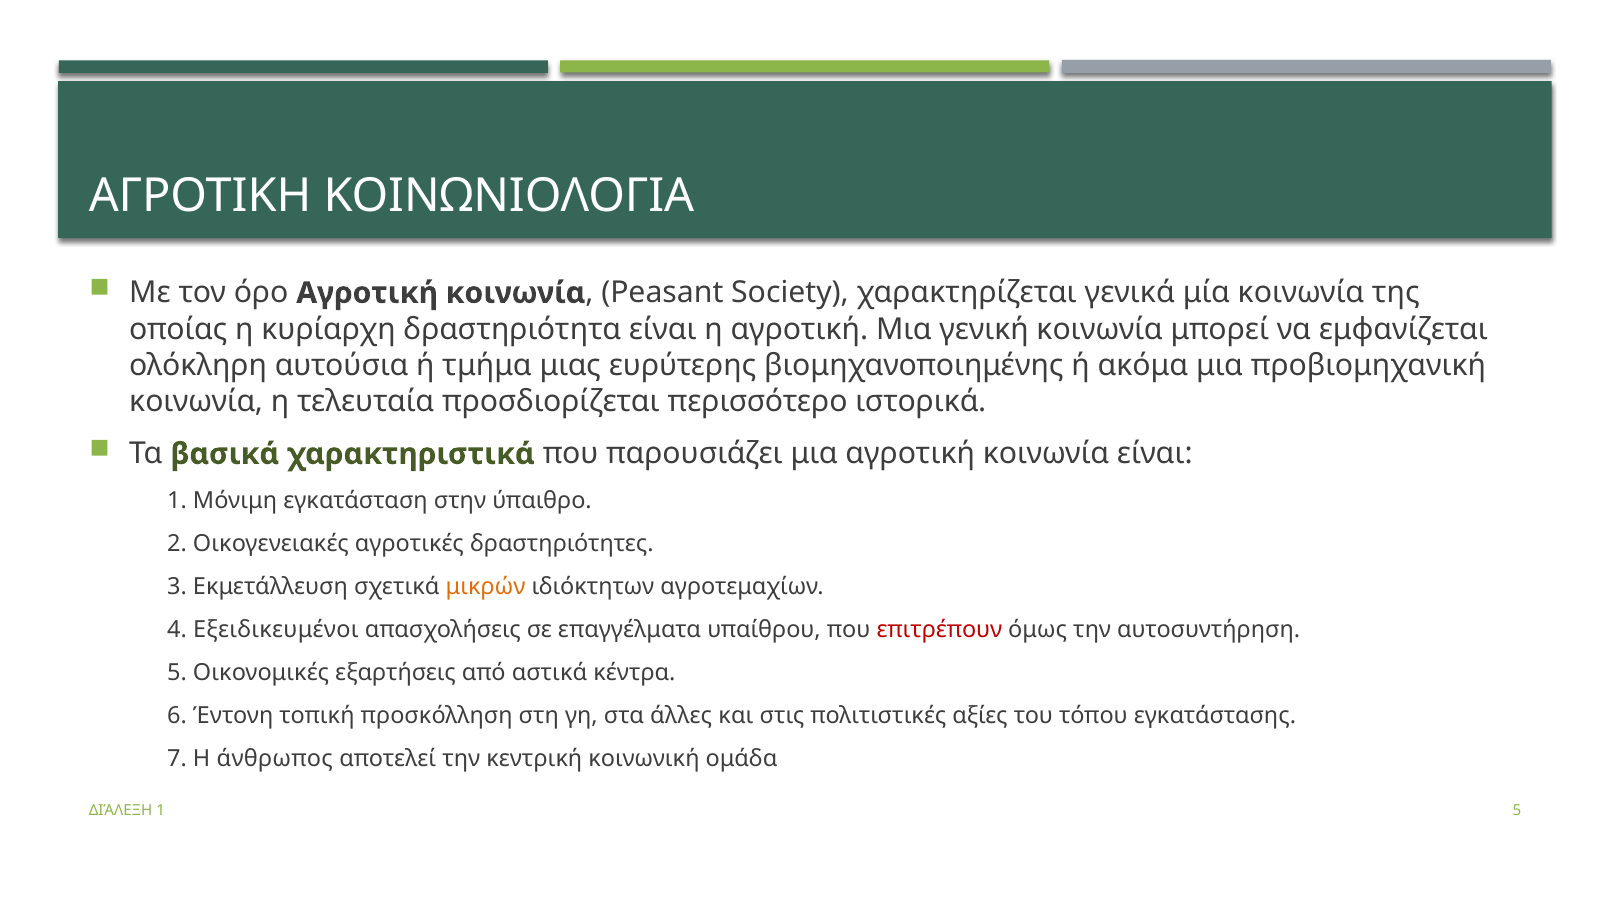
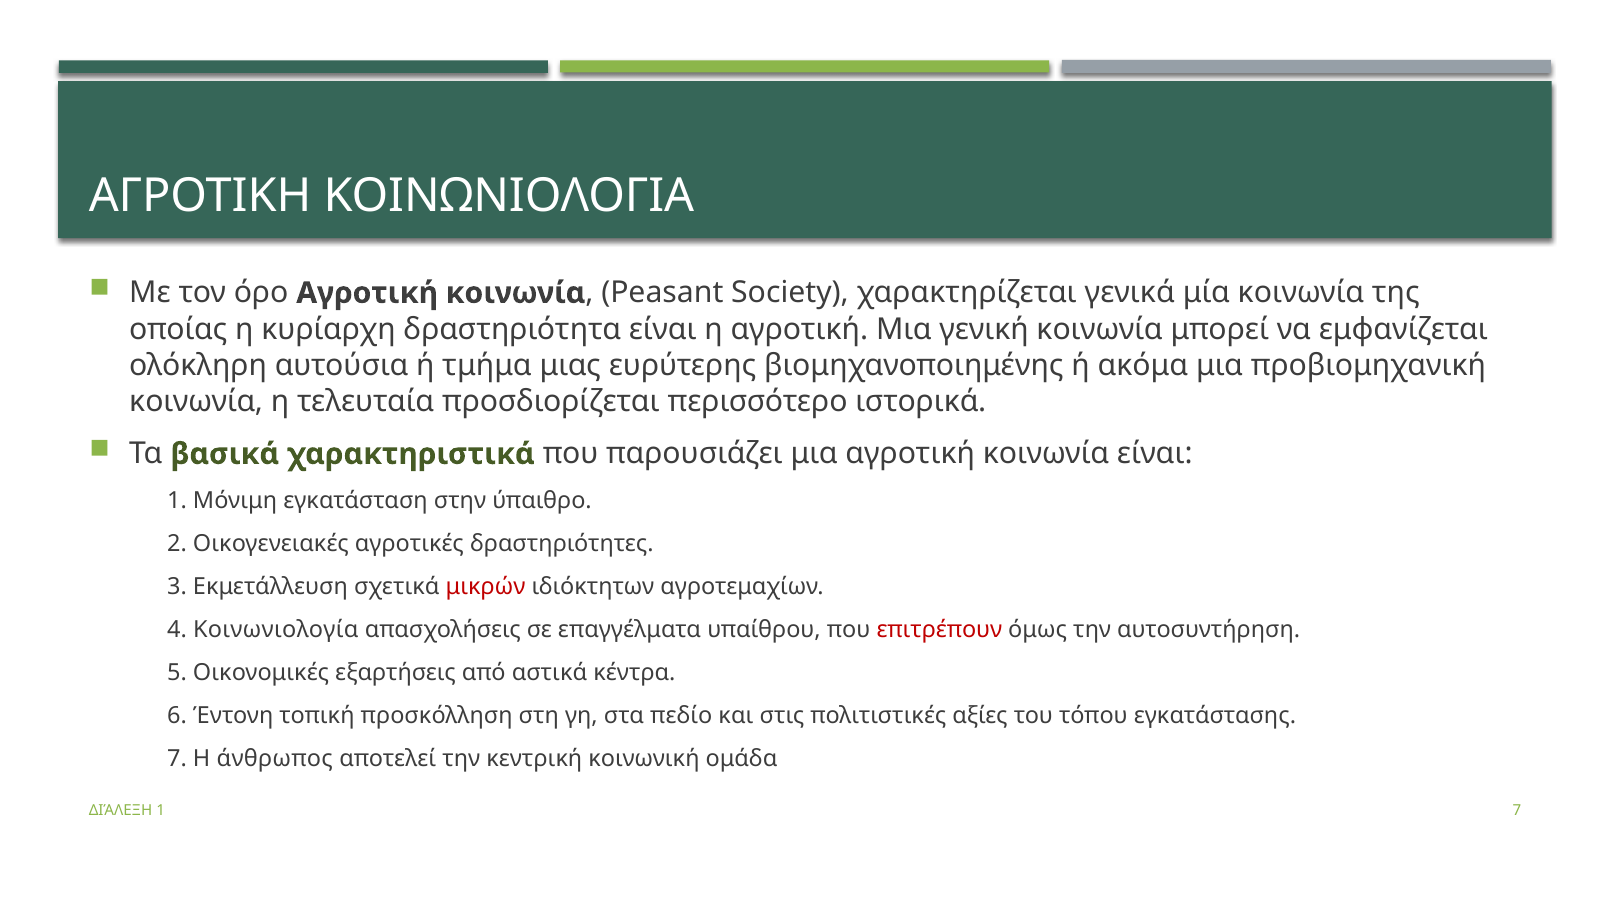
μικρών colour: orange -> red
Εξειδικευμένοι: Εξειδικευμένοι -> Κοινωνιολογία
άλλες: άλλες -> πεδίο
1 5: 5 -> 7
